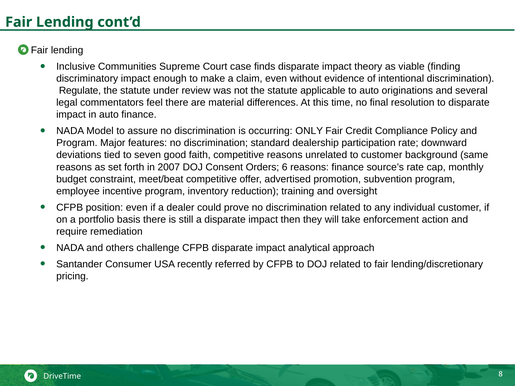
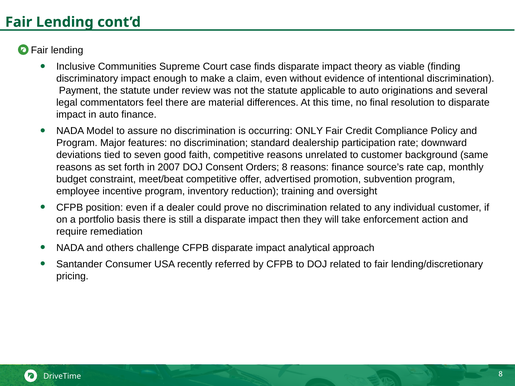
Regulate: Regulate -> Payment
6: 6 -> 8
